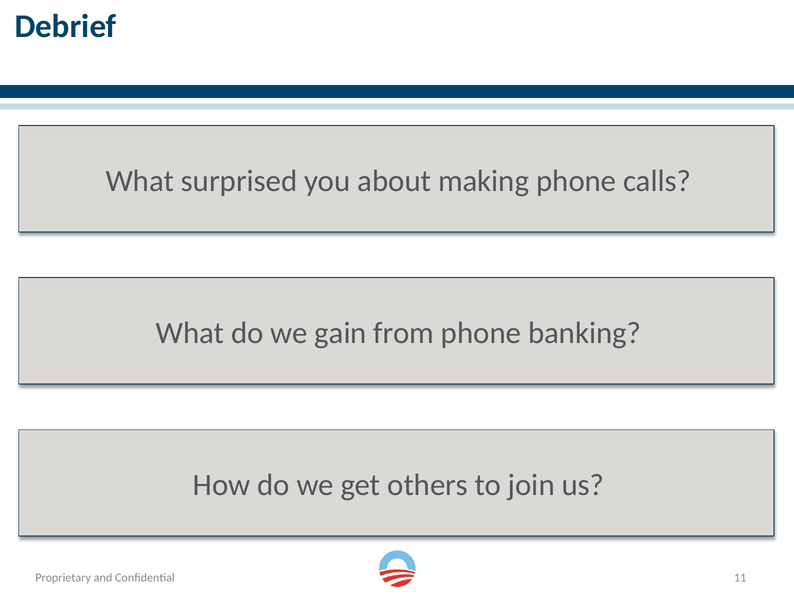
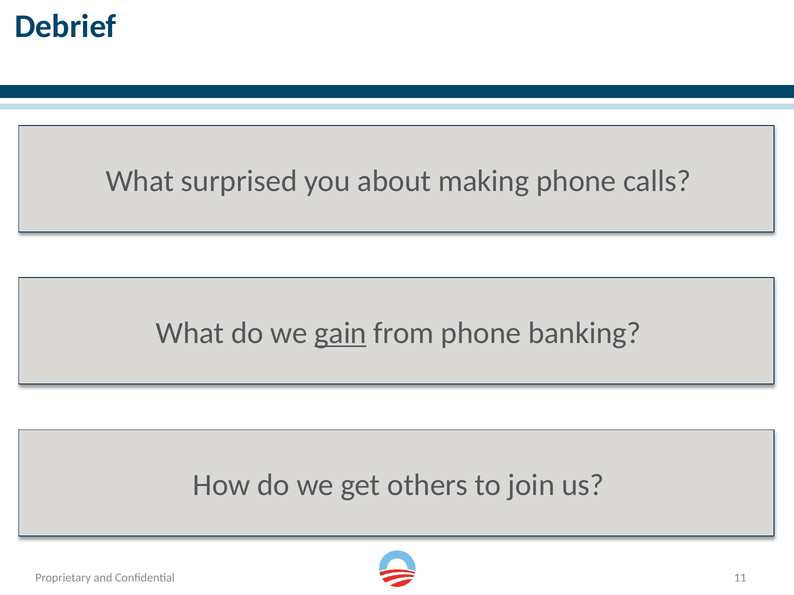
gain underline: none -> present
